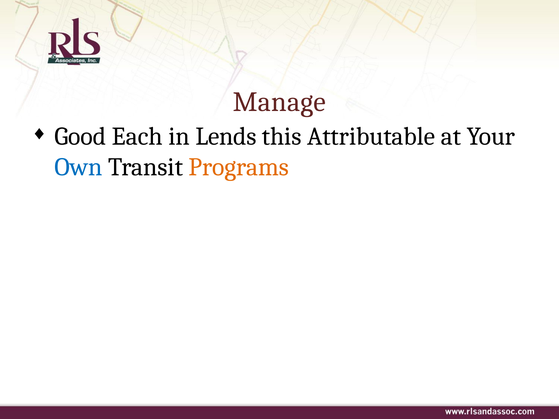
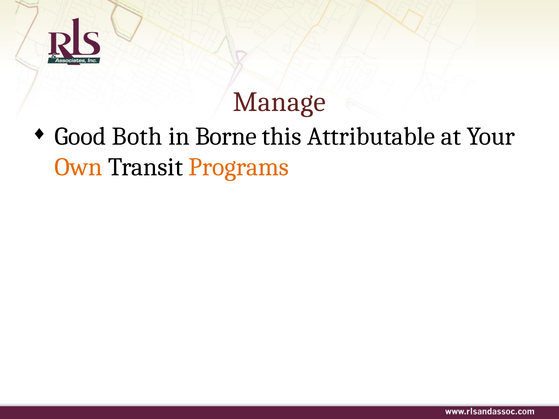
Each: Each -> Both
Lends: Lends -> Borne
Own colour: blue -> orange
